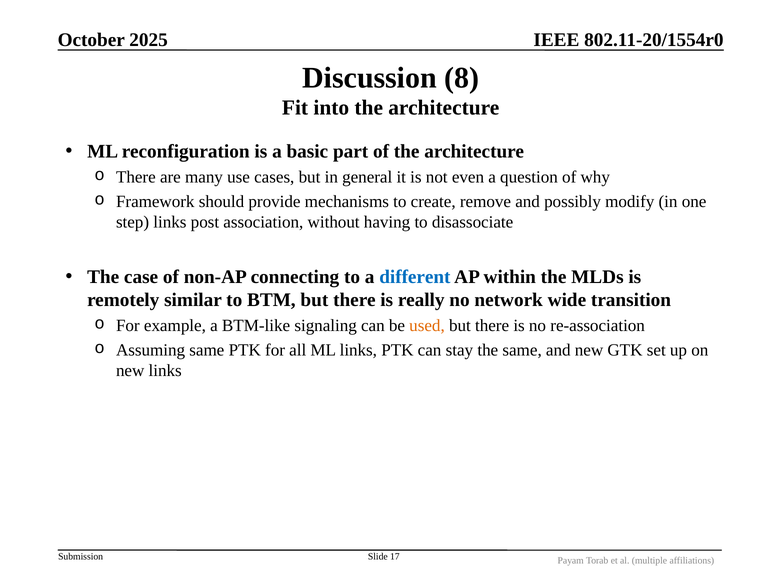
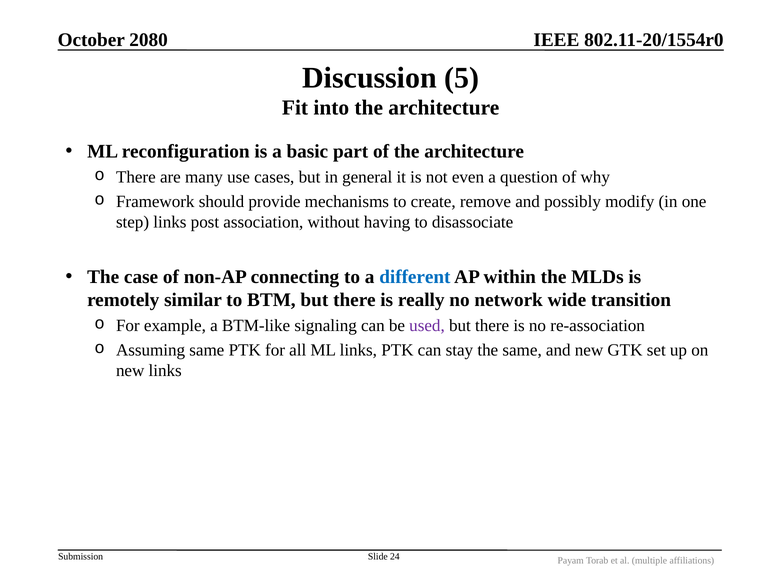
2025: 2025 -> 2080
8: 8 -> 5
used colour: orange -> purple
17: 17 -> 24
